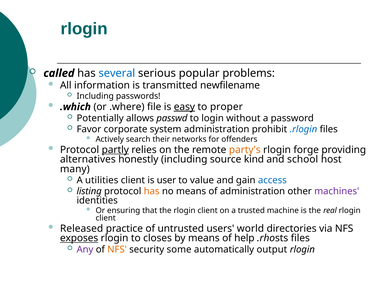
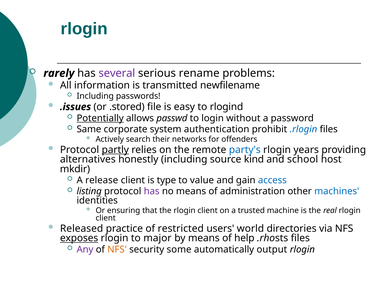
called: called -> rarely
several colour: blue -> purple
popular: popular -> rename
.which: .which -> .issues
.where: .where -> .stored
easy underline: present -> none
proper: proper -> rlogind
Potentially underline: none -> present
Favor: Favor -> Same
system administration: administration -> authentication
party's colour: orange -> blue
forge: forge -> years
many: many -> mkdir
utilities: utilities -> release
user: user -> type
has at (152, 191) colour: orange -> purple
machines colour: purple -> blue
untrusted: untrusted -> restricted
closes: closes -> major
